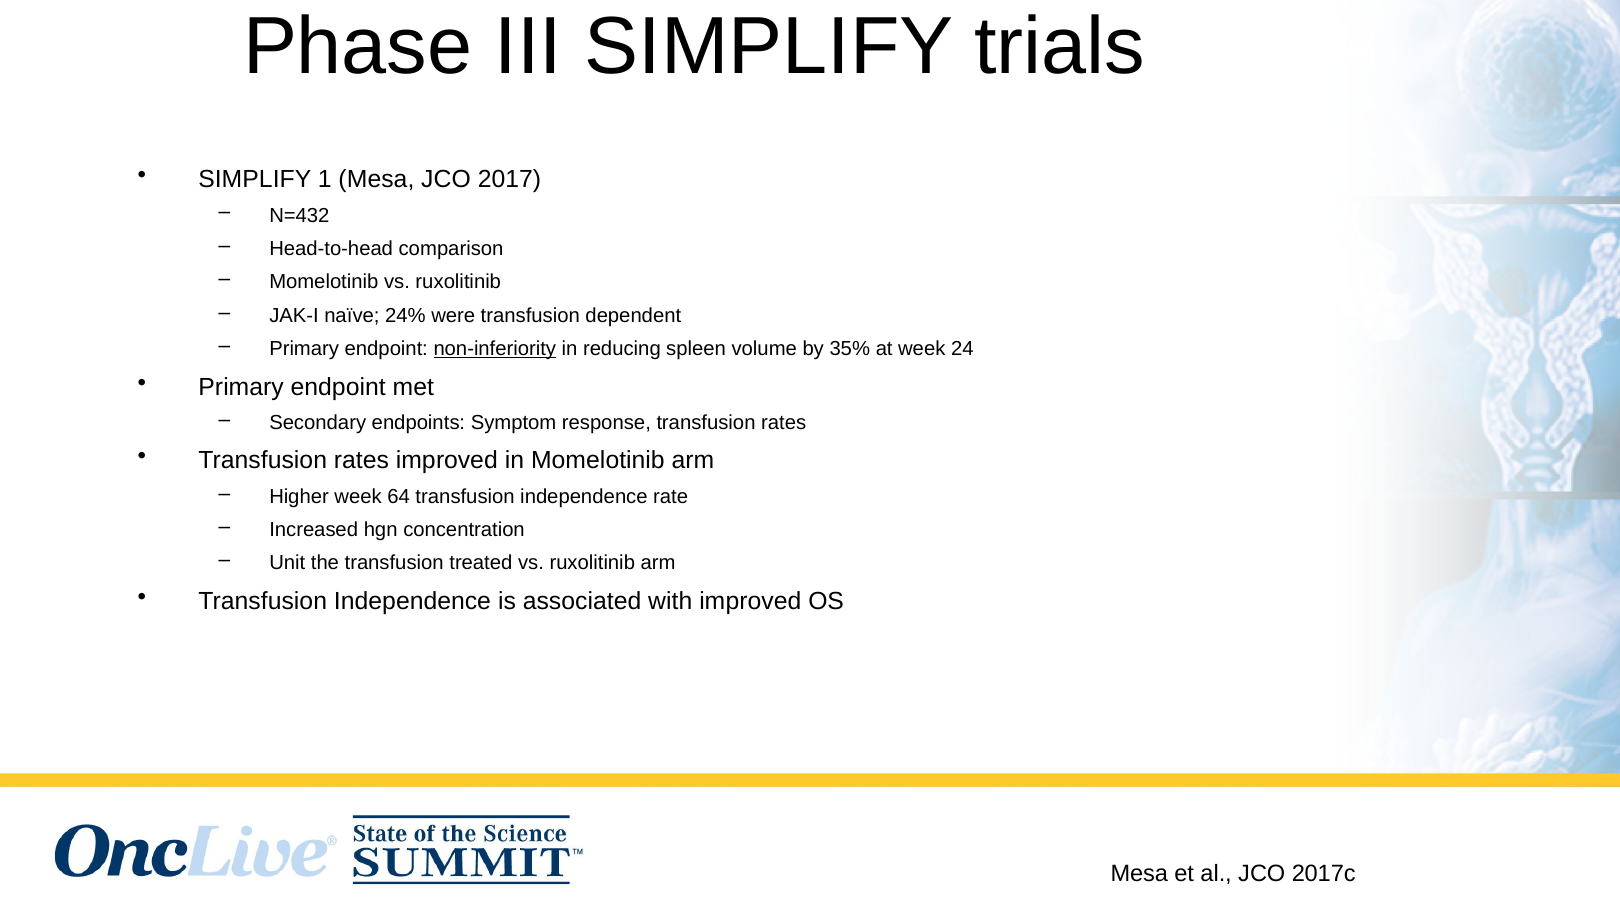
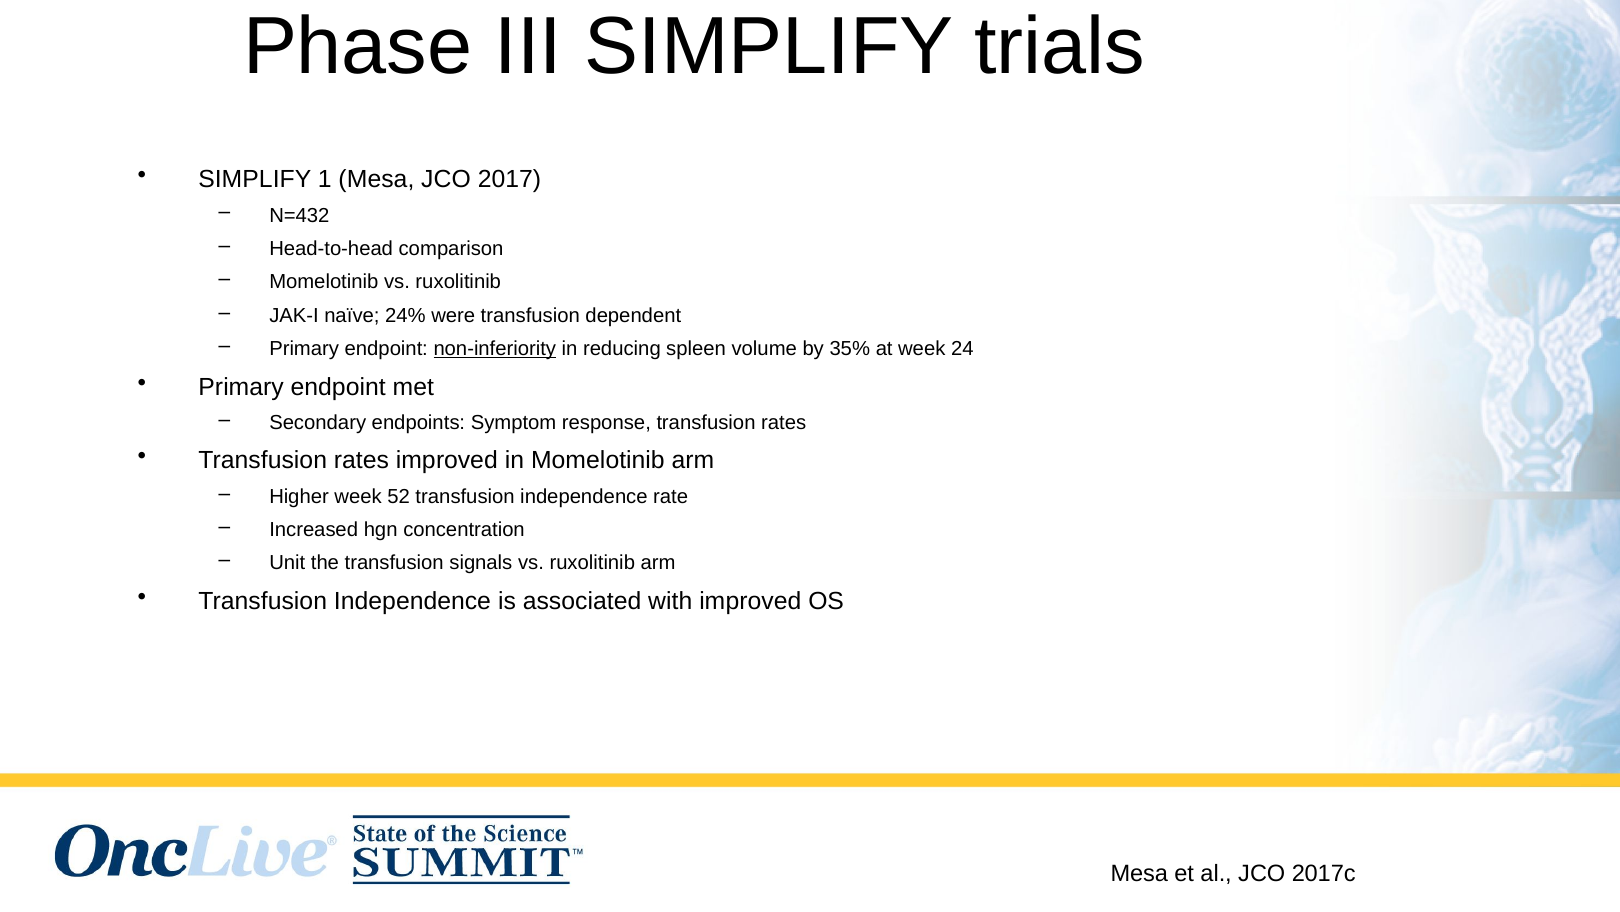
64: 64 -> 52
treated: treated -> signals
